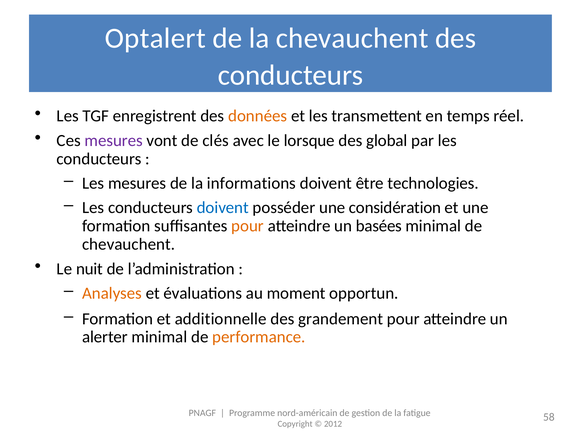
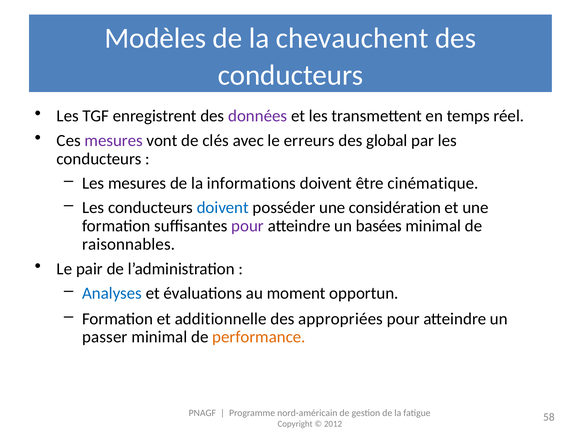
Optalert: Optalert -> Modèles
données colour: orange -> purple
lorsque: lorsque -> erreurs
technologies: technologies -> cinématique
pour at (248, 226) colour: orange -> purple
chevauchent at (129, 244): chevauchent -> raisonnables
nuit: nuit -> pair
Analyses colour: orange -> blue
grandement: grandement -> appropriées
alerter: alerter -> passer
